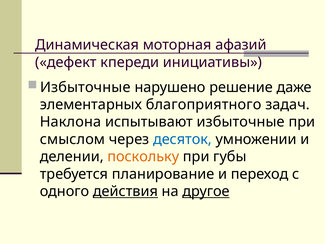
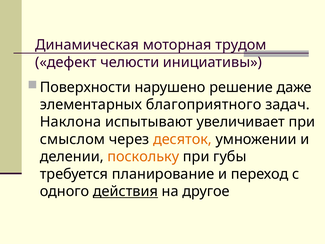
афазий: афазий -> трудом
кпереди: кпереди -> челюсти
Избыточные at (85, 87): Избыточные -> Поверхности
испытывают избыточные: избыточные -> увеличивает
десяток colour: blue -> orange
другое underline: present -> none
